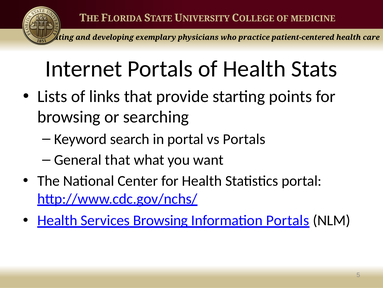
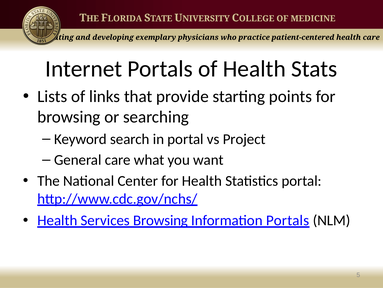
vs Portals: Portals -> Project
General that: that -> care
